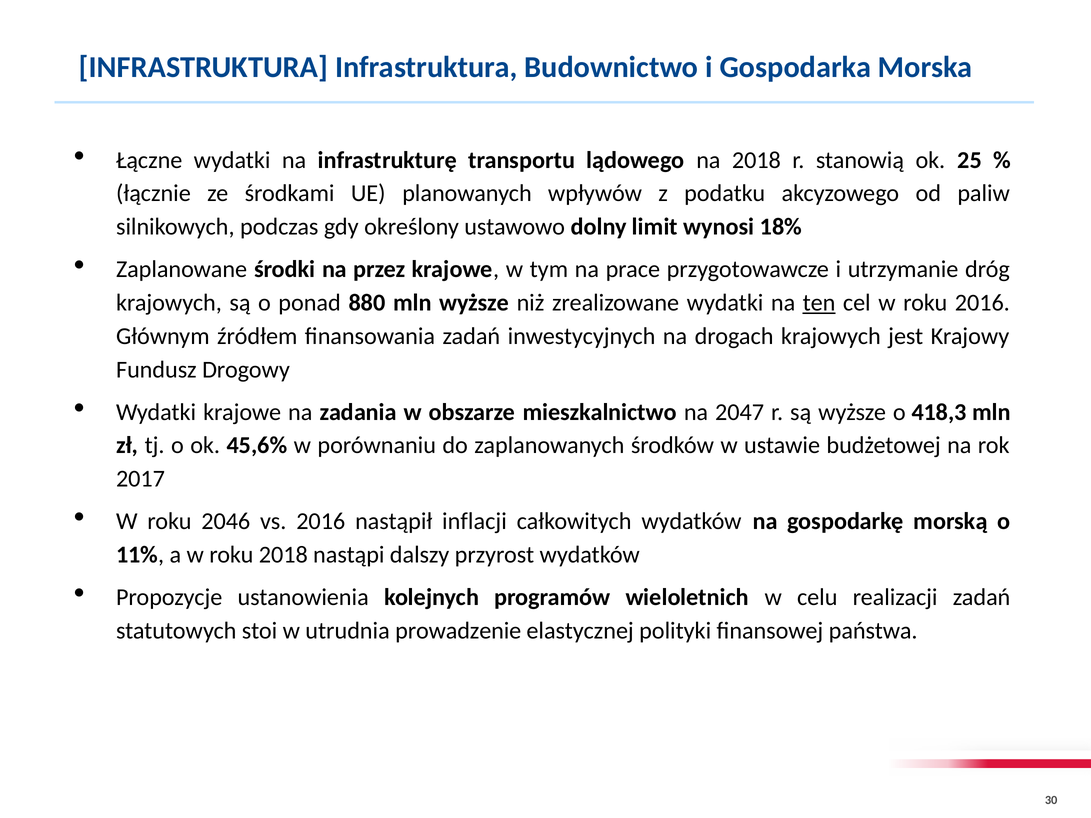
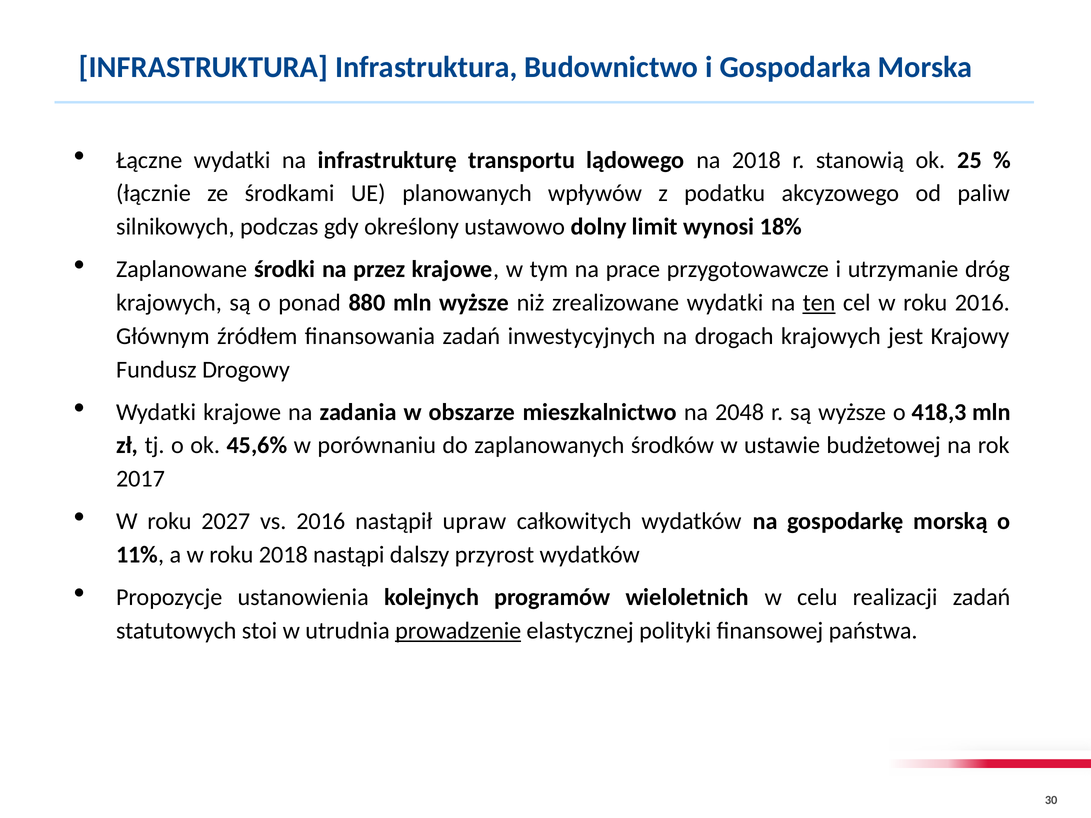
2047: 2047 -> 2048
2046: 2046 -> 2027
inflacji: inflacji -> upraw
prowadzenie underline: none -> present
